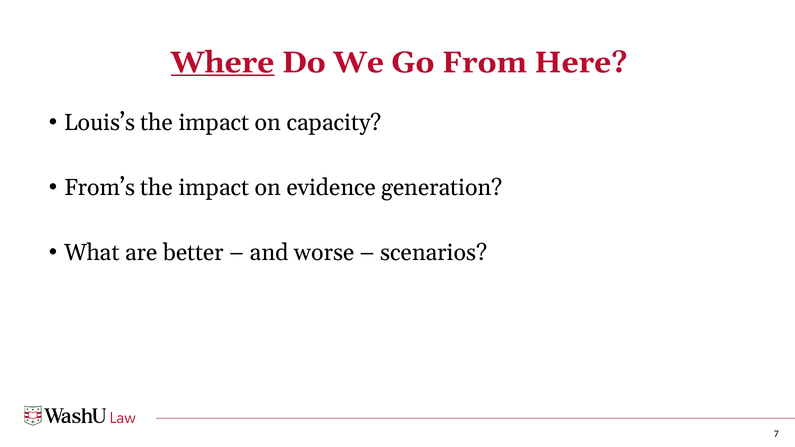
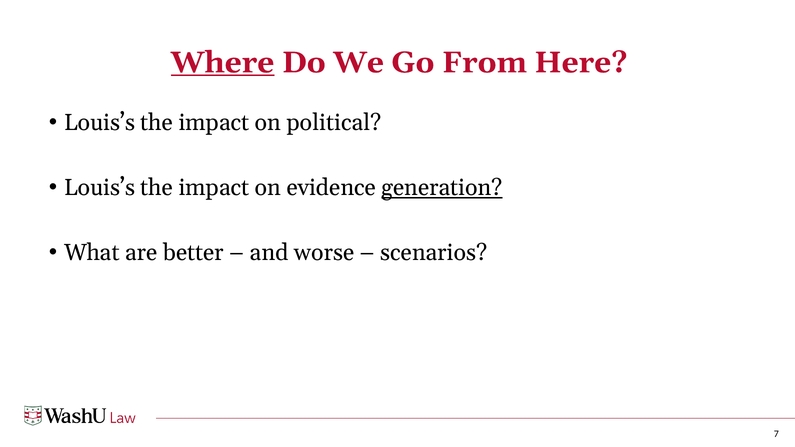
capacity: capacity -> political
From’s at (100, 188): From’s -> Louis’s
generation underline: none -> present
